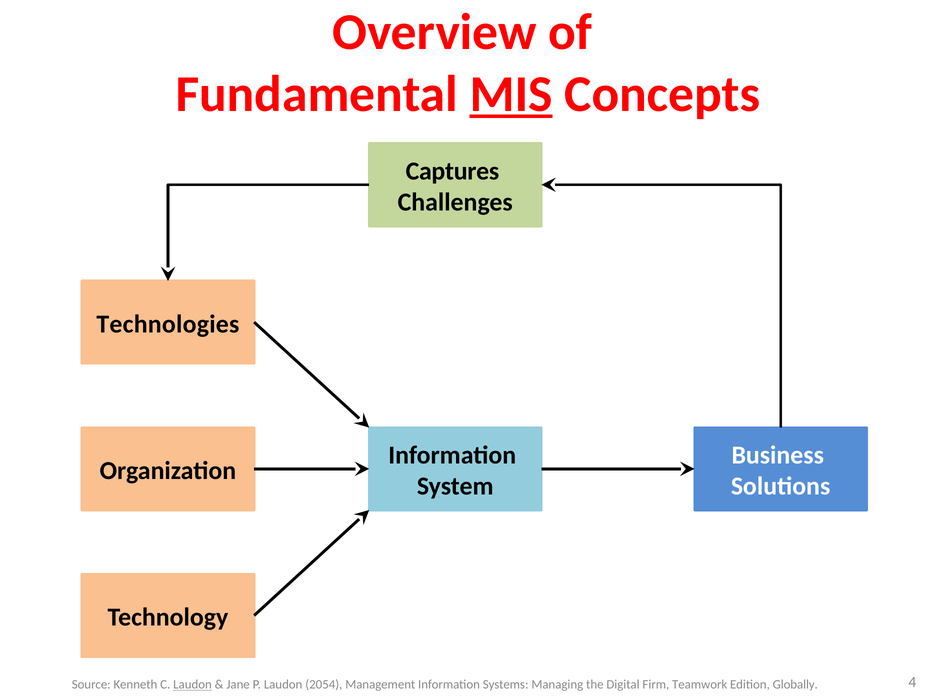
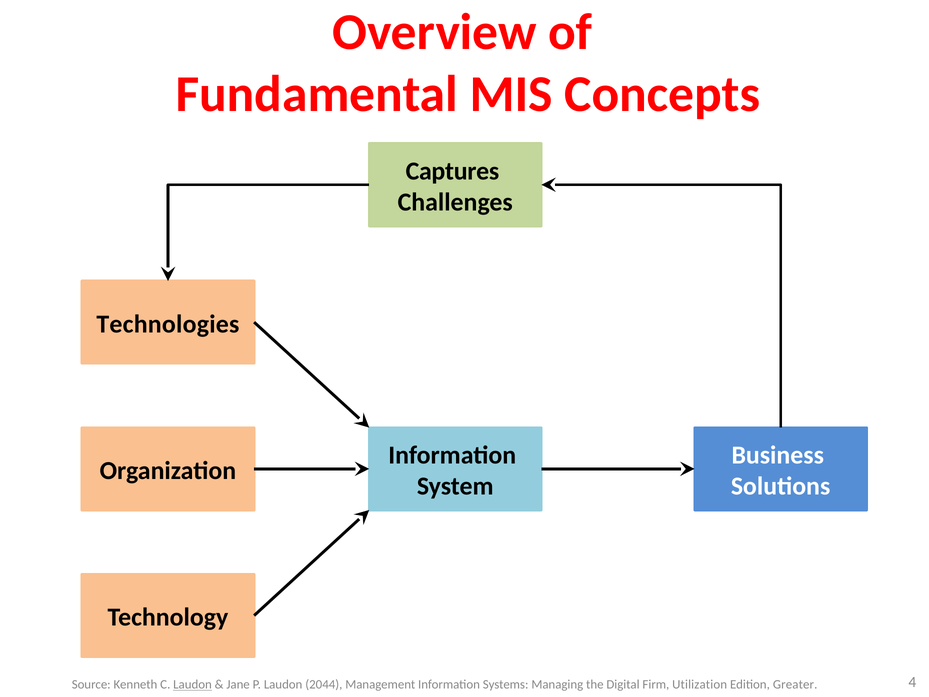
MIS underline: present -> none
2054: 2054 -> 2044
Teamwork: Teamwork -> Utilization
Globally: Globally -> Greater
